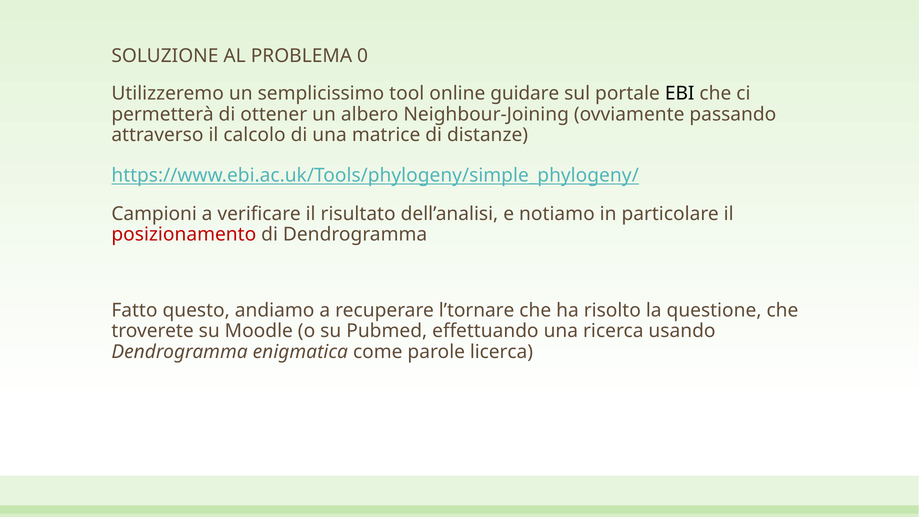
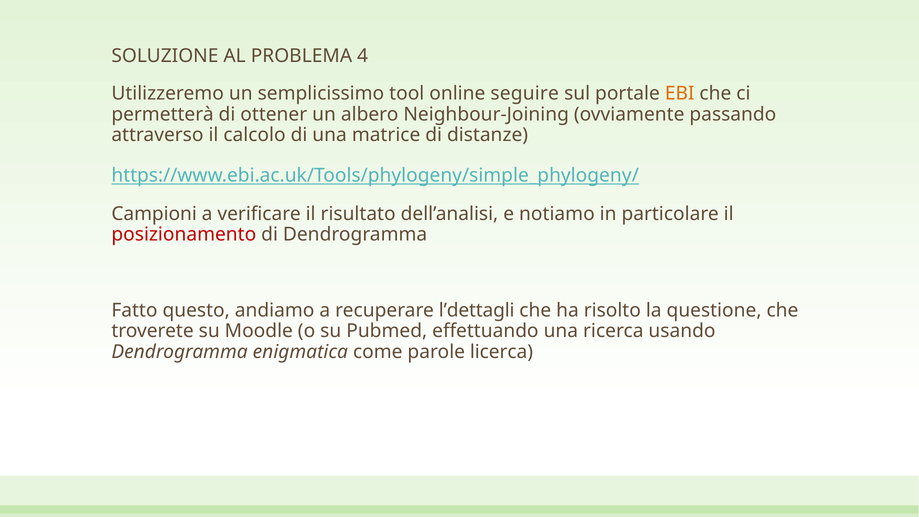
0: 0 -> 4
guidare: guidare -> seguire
EBI colour: black -> orange
l’tornare: l’tornare -> l’dettagli
